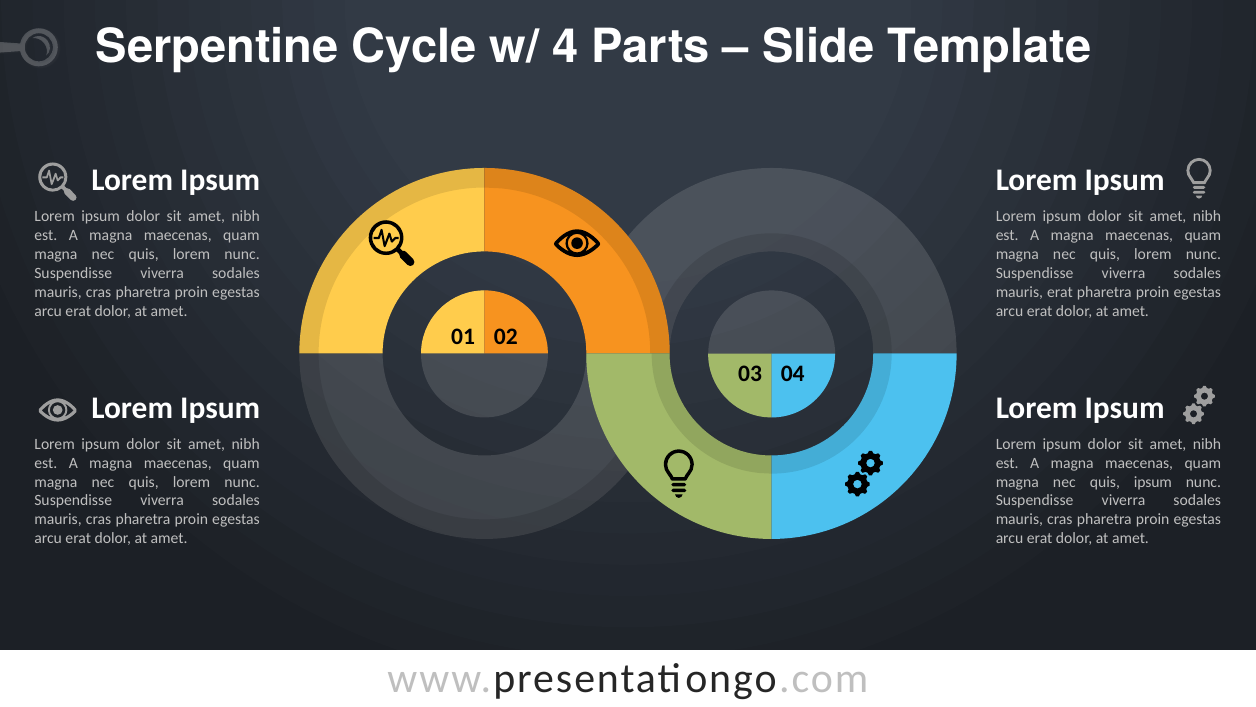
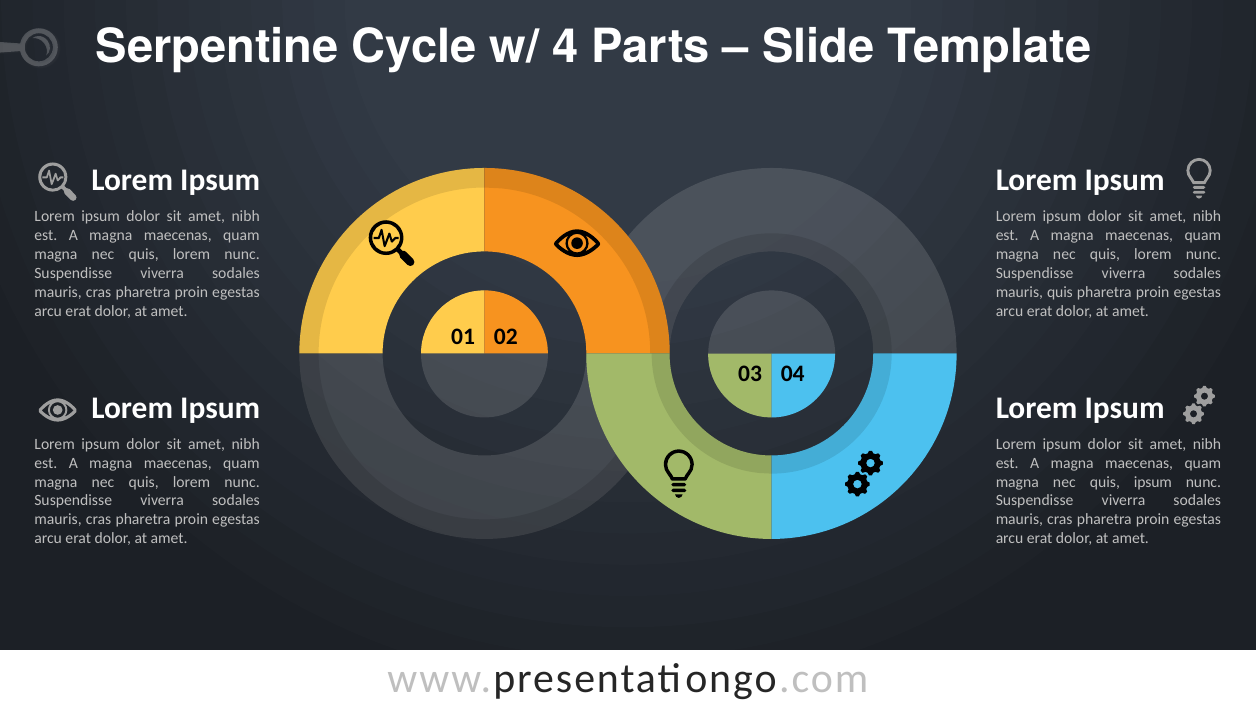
mauris erat: erat -> quis
